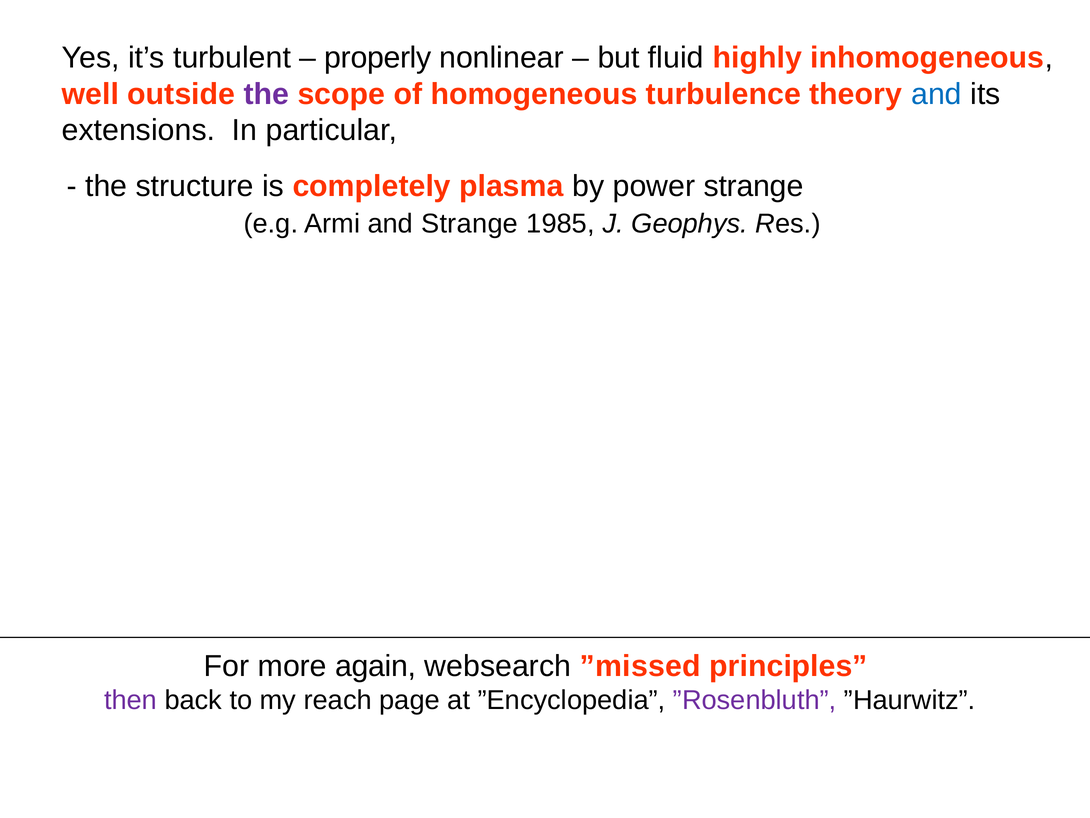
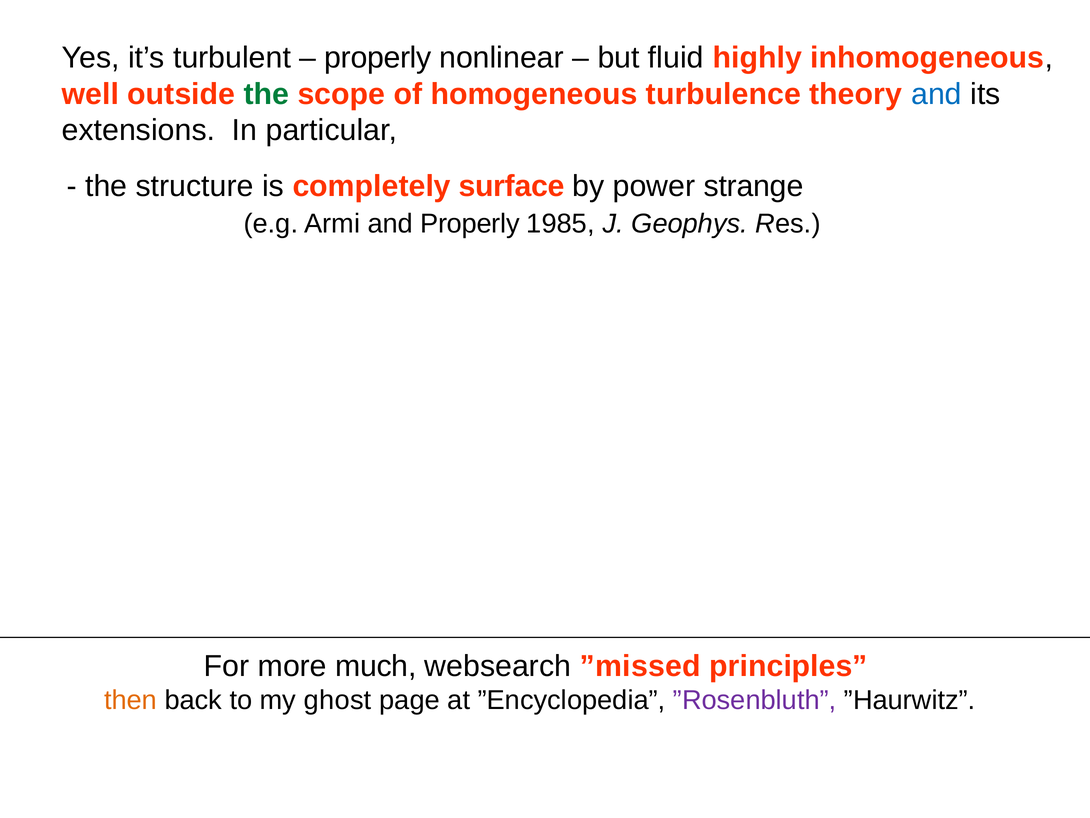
the at (266, 94) colour: purple -> green
plasma: plasma -> surface
and Strange: Strange -> Properly
again: again -> much
then colour: purple -> orange
reach: reach -> ghost
